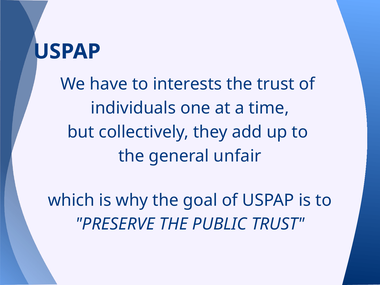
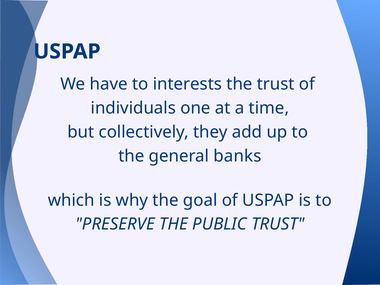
unfair: unfair -> banks
